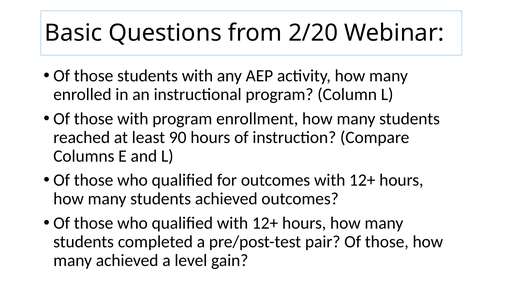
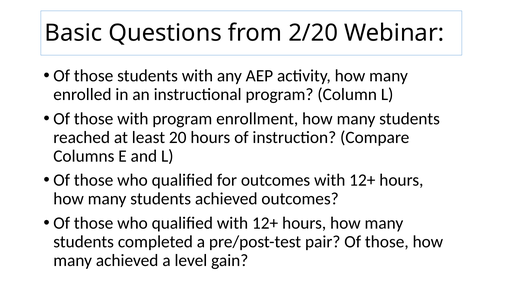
90: 90 -> 20
